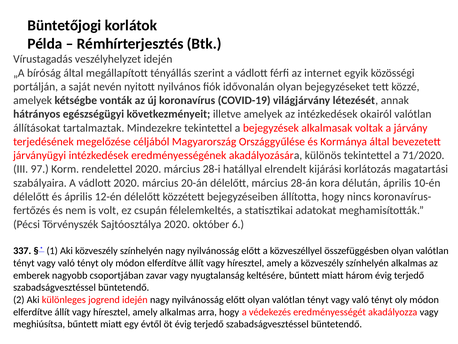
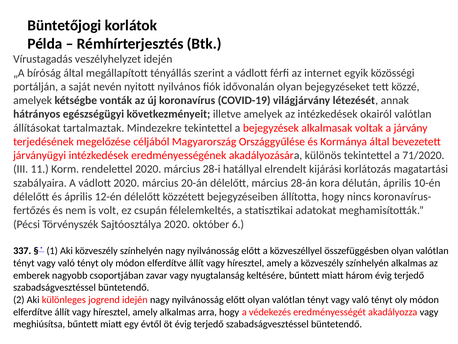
97: 97 -> 11
